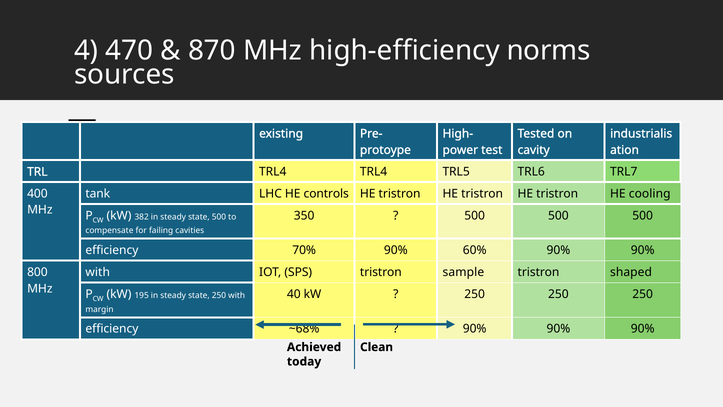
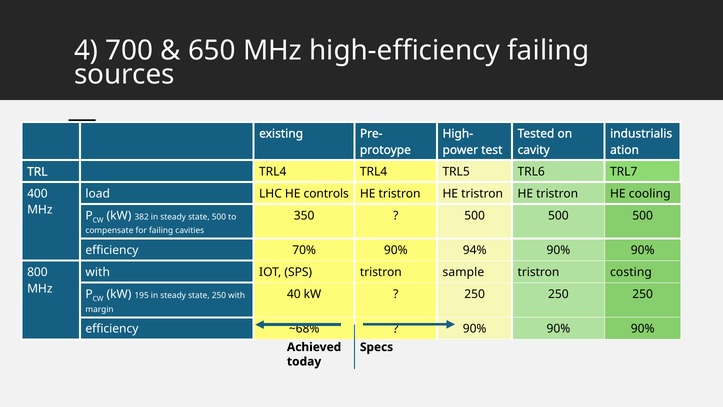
470: 470 -> 700
870: 870 -> 650
high-efficiency norms: norms -> failing
tank: tank -> load
60%: 60% -> 94%
shaped: shaped -> costing
Clean: Clean -> Specs
